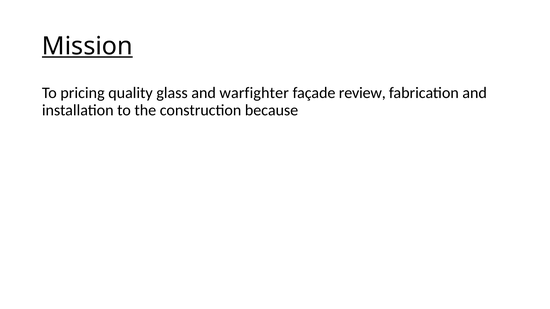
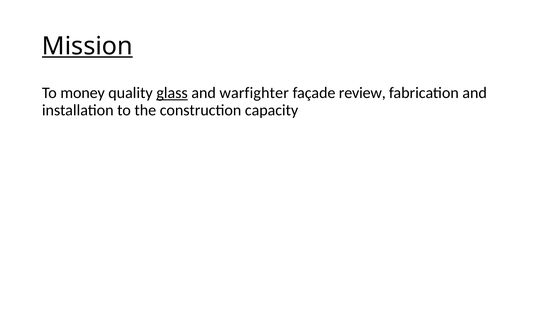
pricing: pricing -> money
glass underline: none -> present
because: because -> capacity
